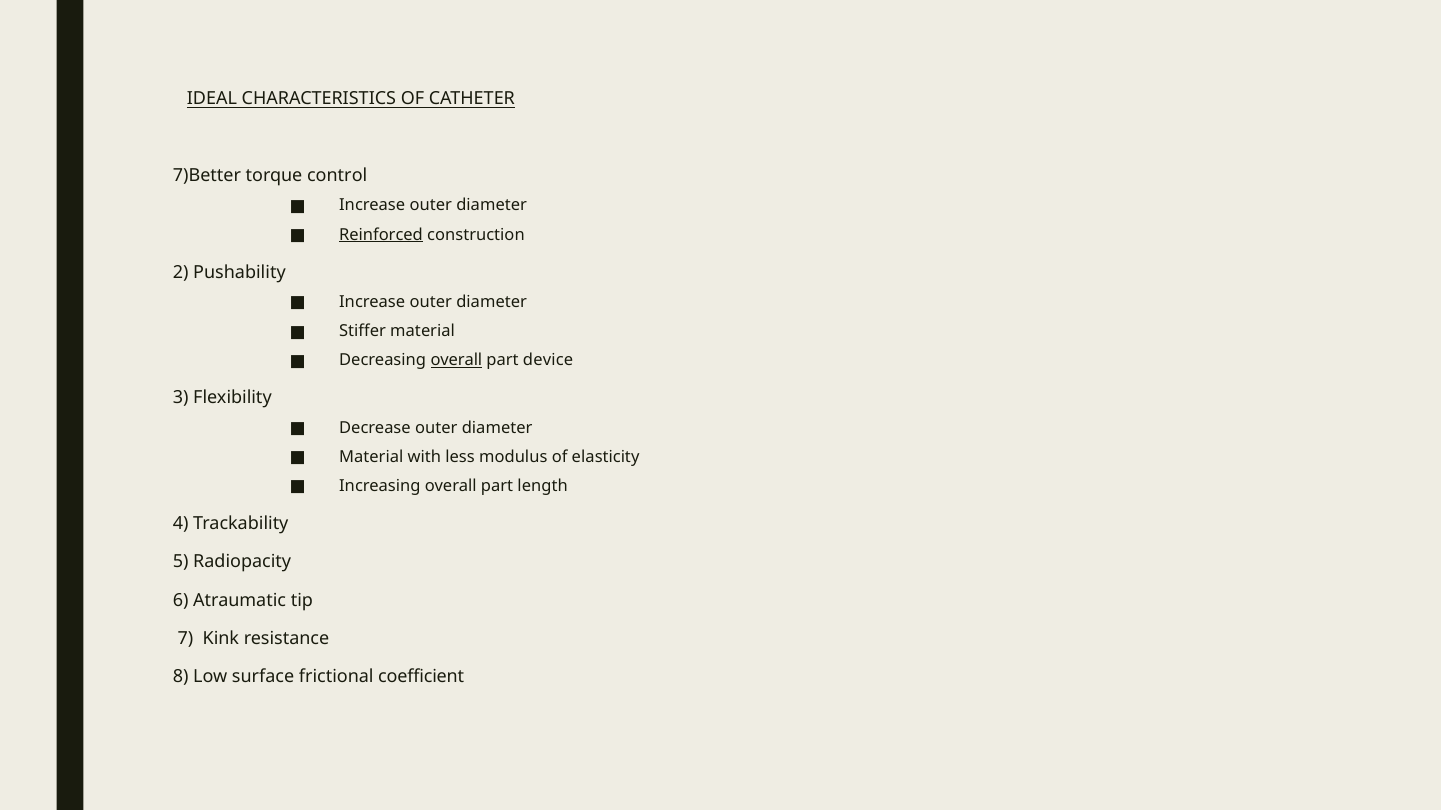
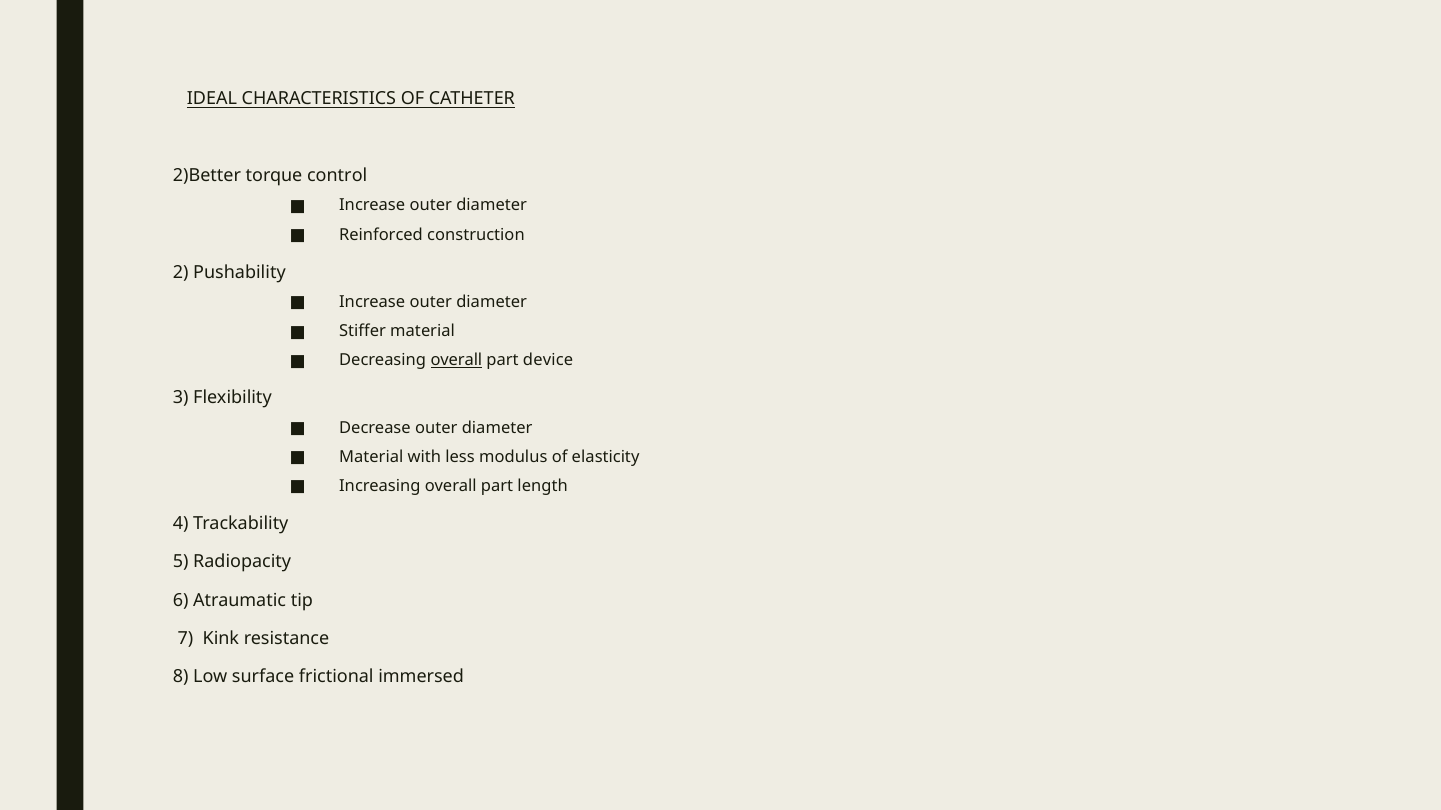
7)Better: 7)Better -> 2)Better
Reinforced underline: present -> none
coefficient: coefficient -> immersed
